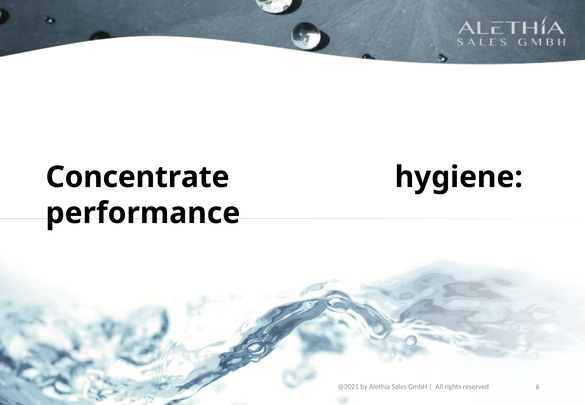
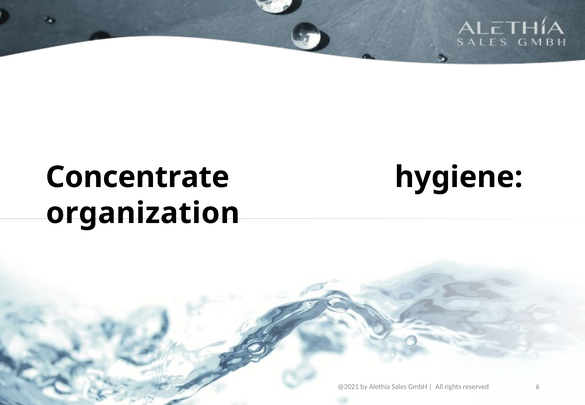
performance: performance -> organization
